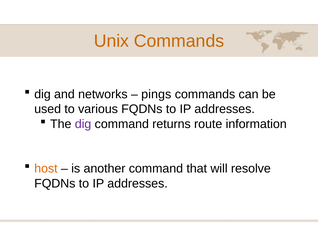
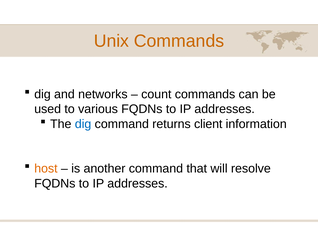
pings: pings -> count
dig at (83, 124) colour: purple -> blue
route: route -> client
